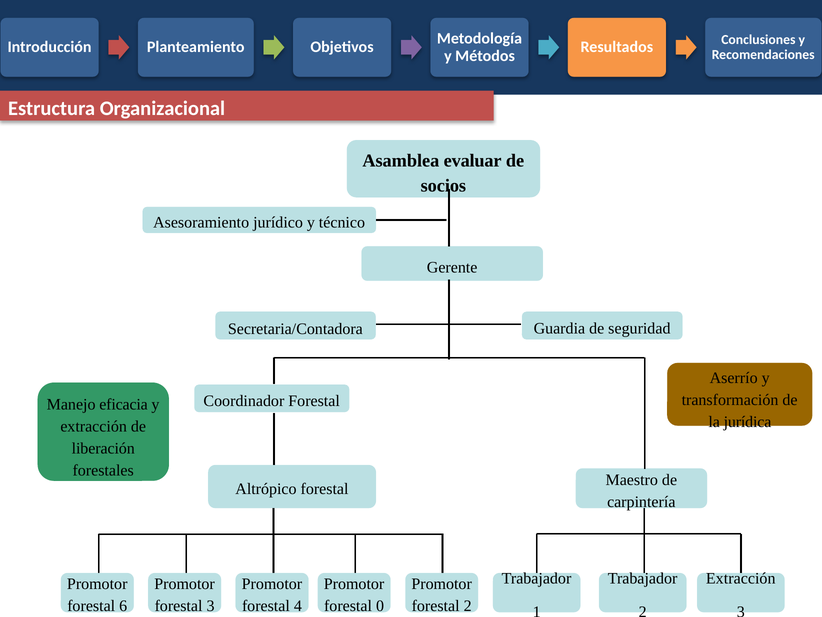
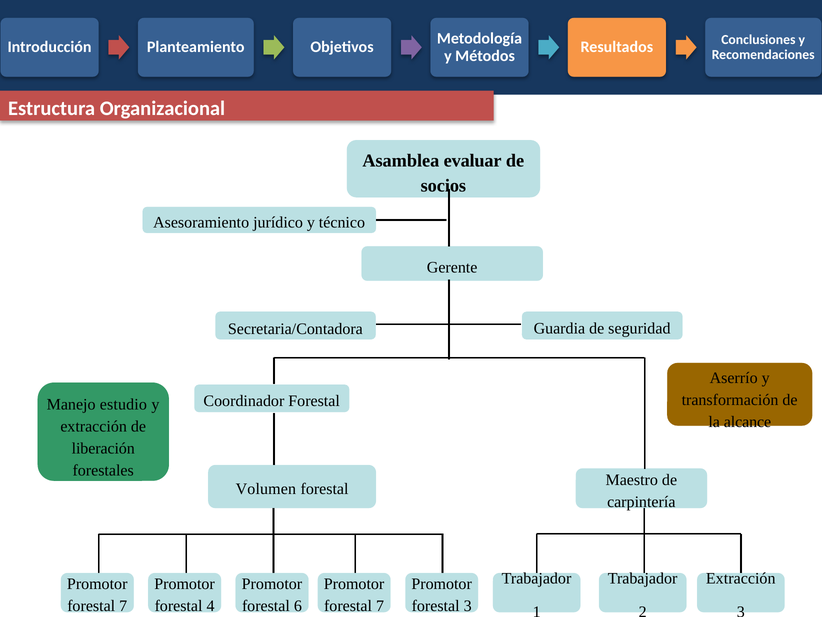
eficacia: eficacia -> estudio
jurídica: jurídica -> alcance
Altrópico: Altrópico -> Volumen
6 at (123, 606): 6 -> 7
forestal 3: 3 -> 4
4: 4 -> 6
0 at (380, 606): 0 -> 7
forestal 2: 2 -> 3
